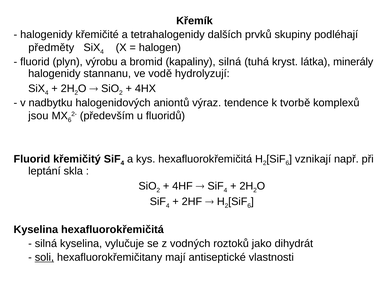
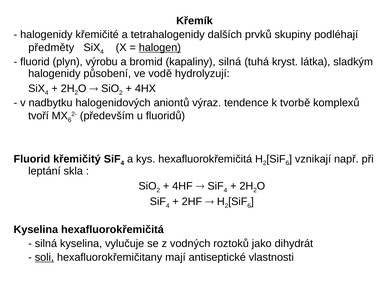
halogen underline: none -> present
minerály: minerály -> sladkým
stannanu: stannanu -> působení
jsou: jsou -> tvoří
